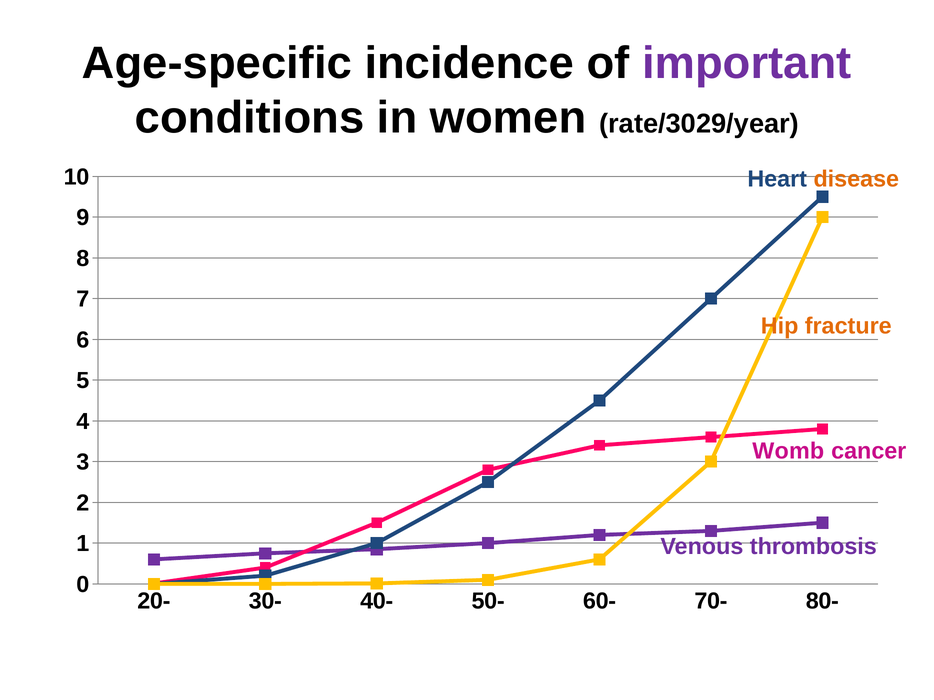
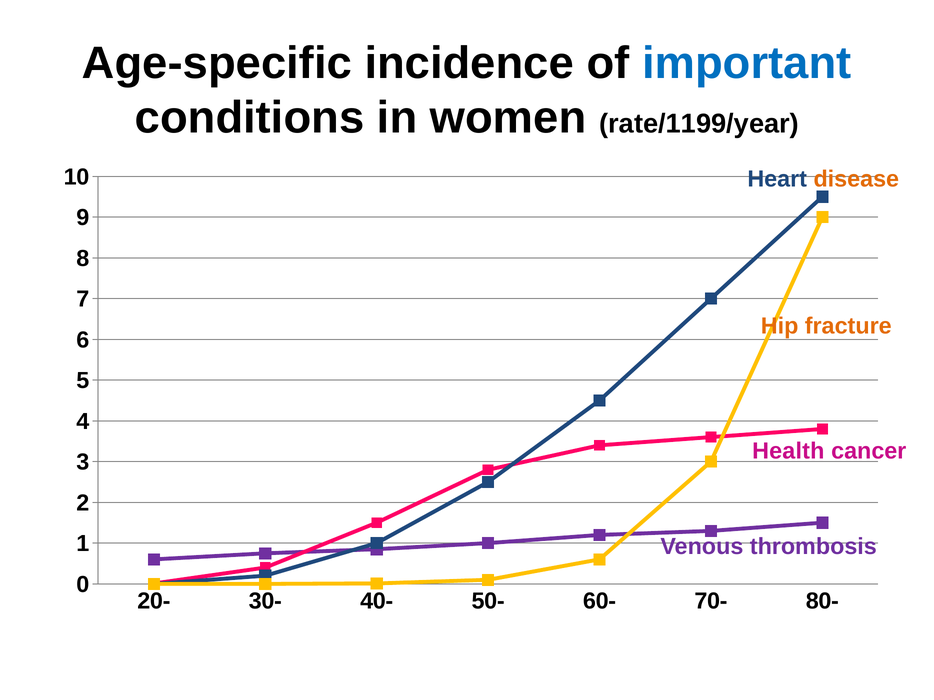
important colour: purple -> blue
rate/3029/year: rate/3029/year -> rate/1199/year
Womb: Womb -> Health
